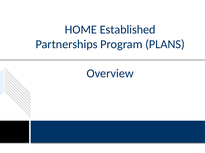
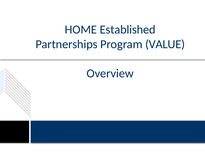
PLANS: PLANS -> VALUE
